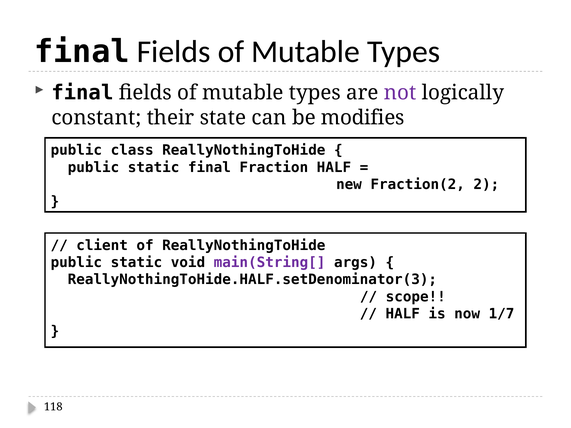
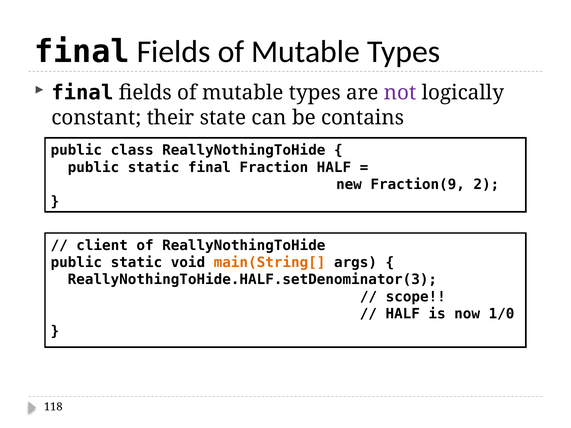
modifies: modifies -> contains
Fraction(2: Fraction(2 -> Fraction(9
main(String[ colour: purple -> orange
1/7: 1/7 -> 1/0
